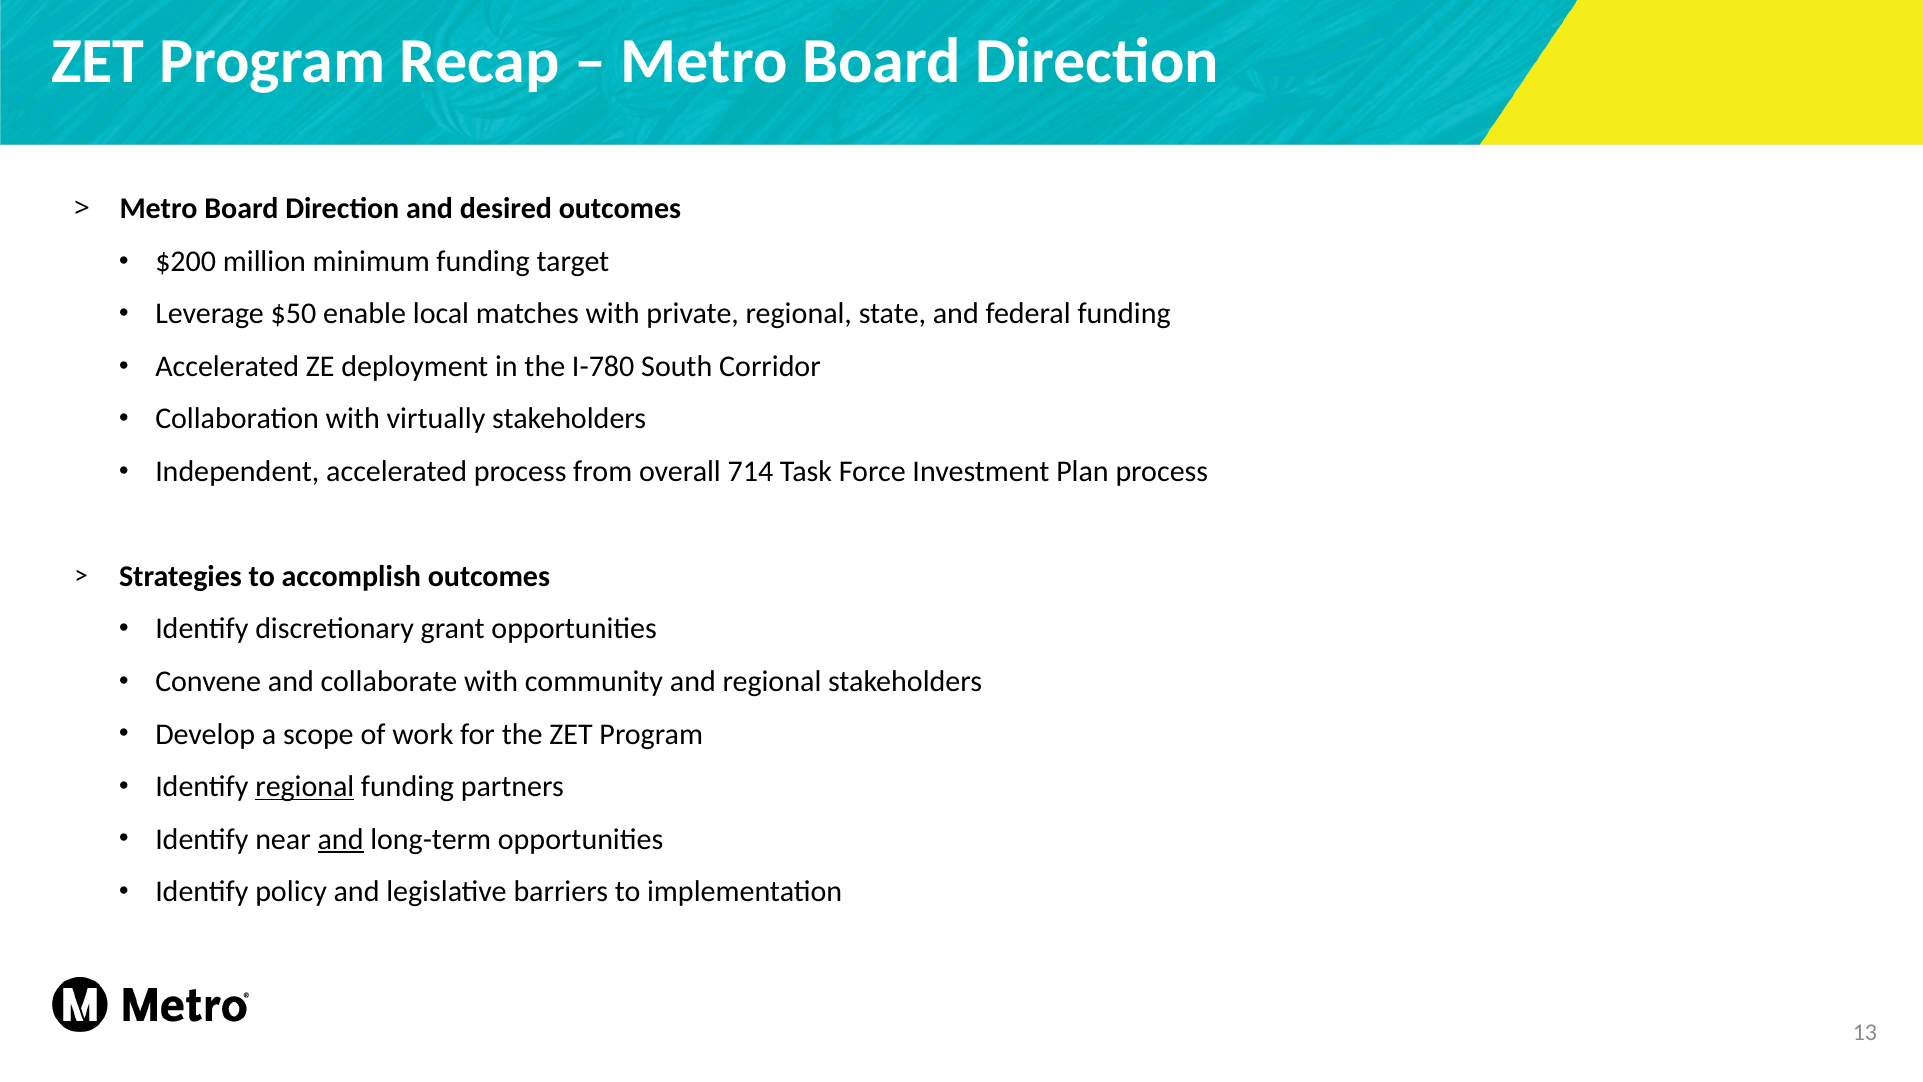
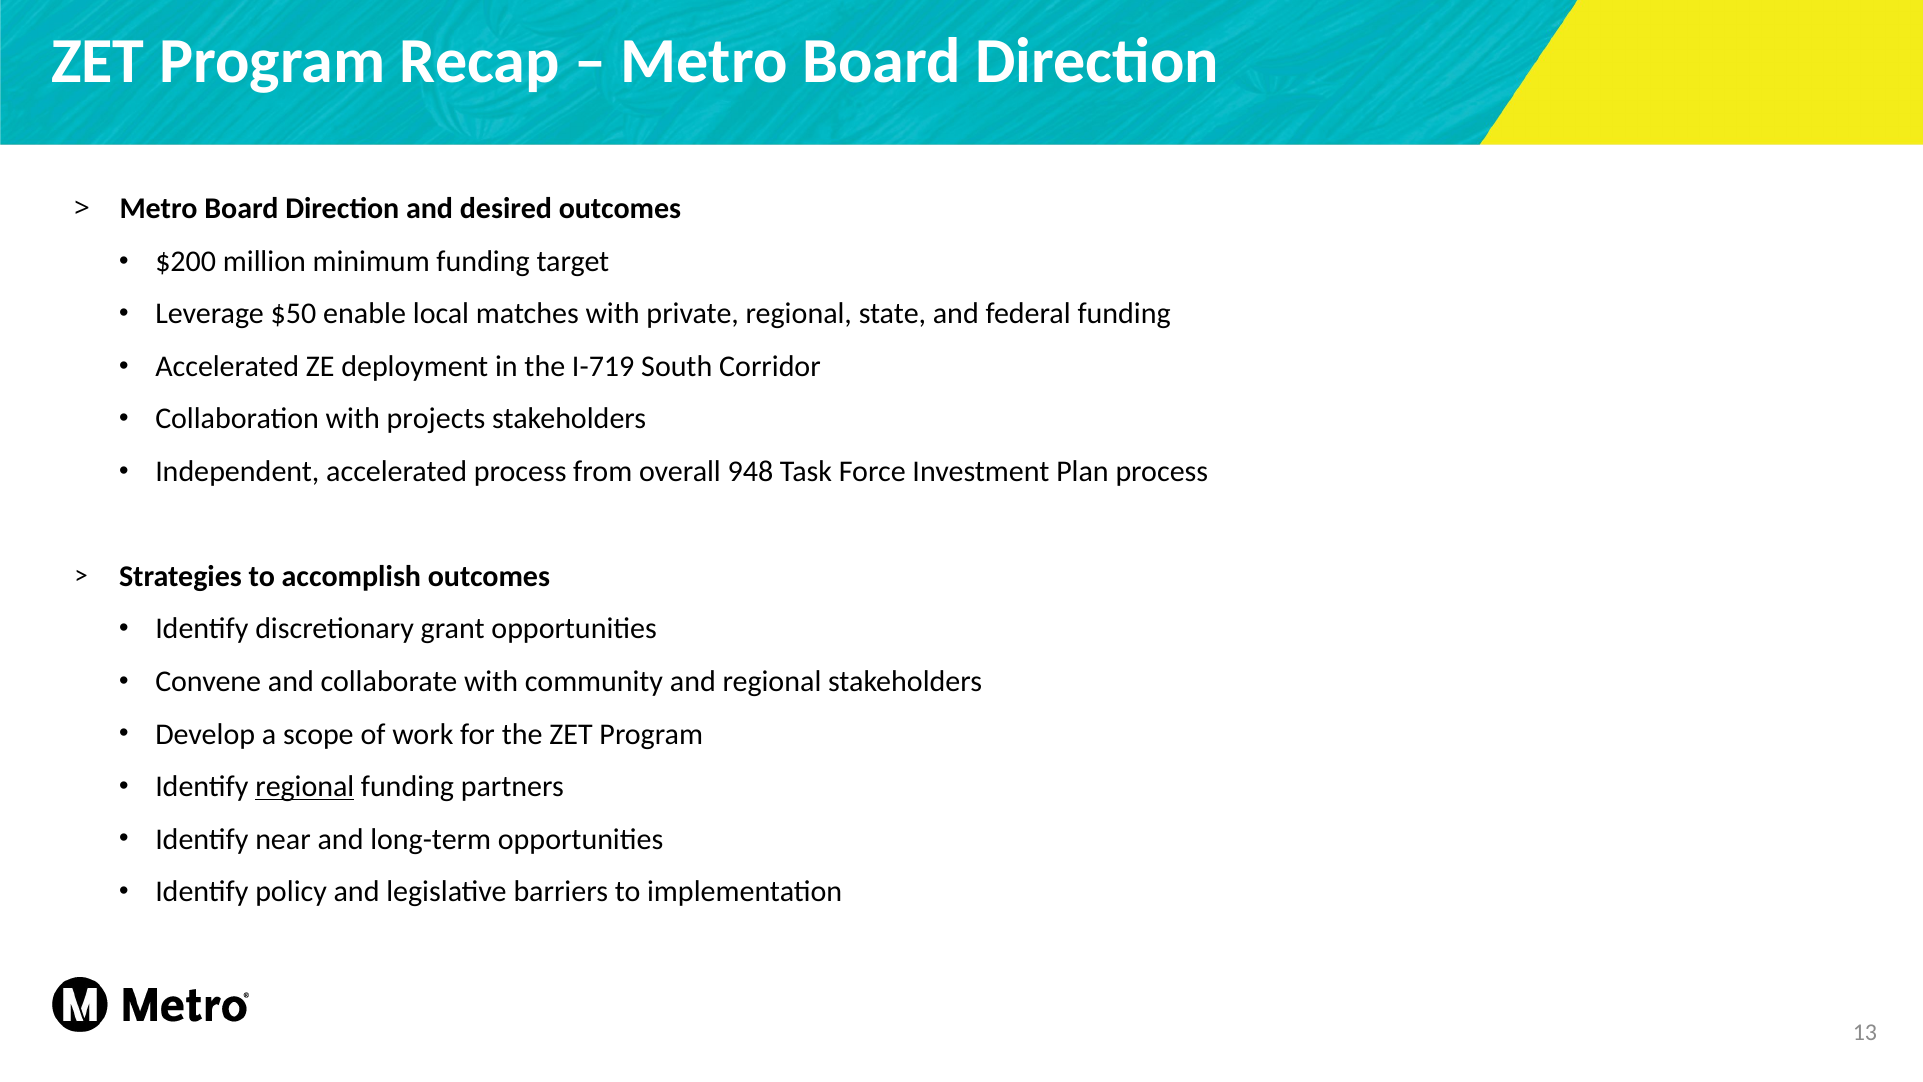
I-780: I-780 -> I-719
virtually: virtually -> projects
714: 714 -> 948
and at (341, 839) underline: present -> none
